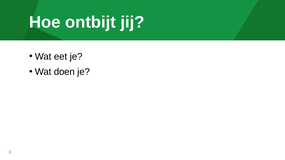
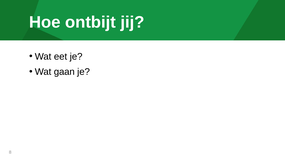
doen: doen -> gaan
